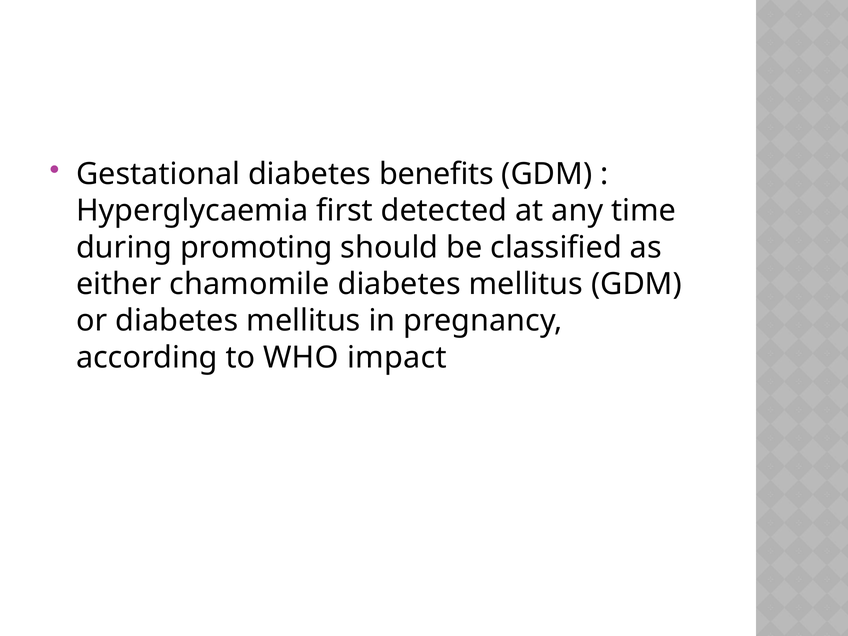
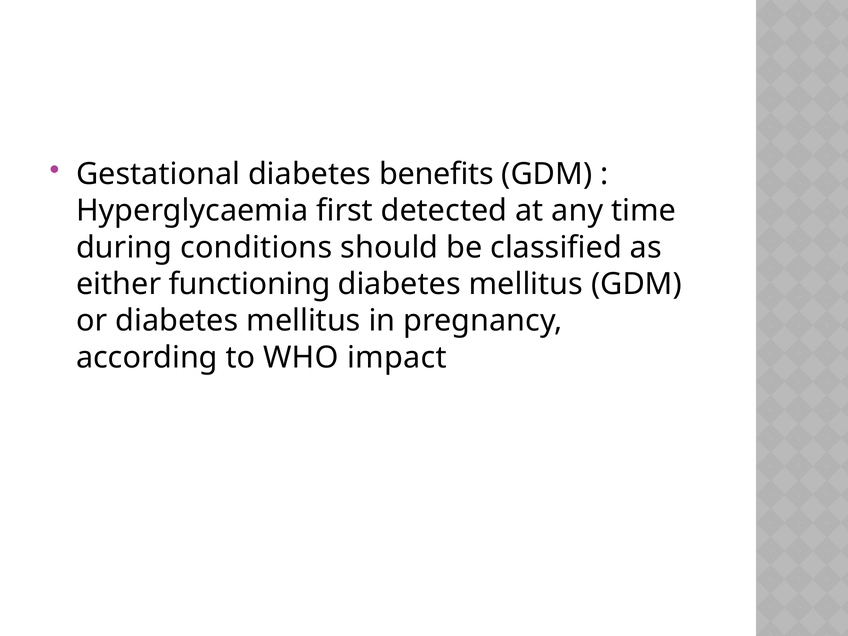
promoting: promoting -> conditions
chamomile: chamomile -> functioning
